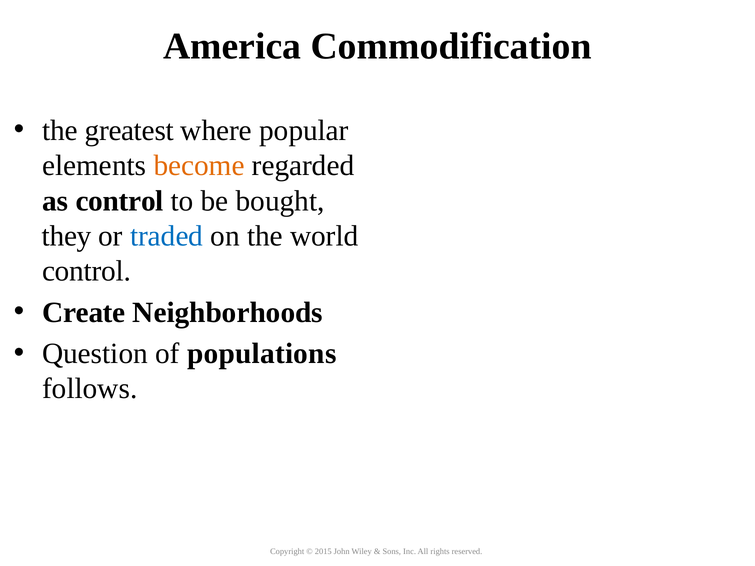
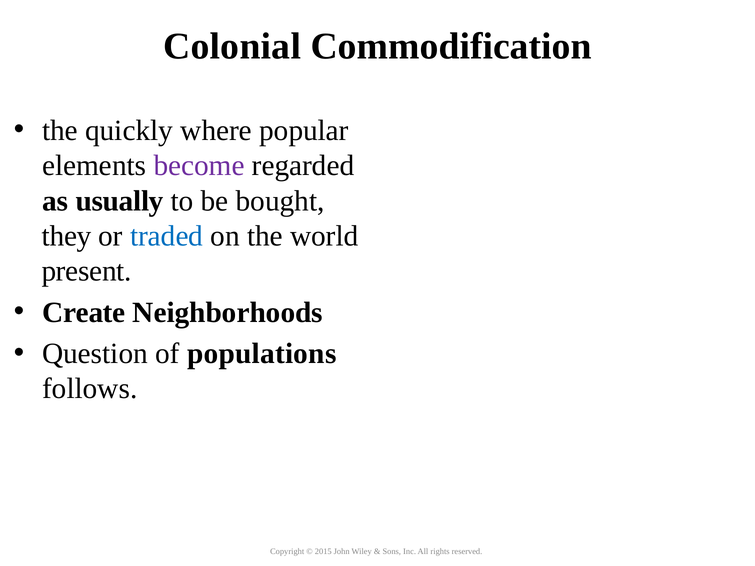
America: America -> Colonial
greatest: greatest -> quickly
become colour: orange -> purple
as control: control -> usually
control at (87, 271): control -> present
